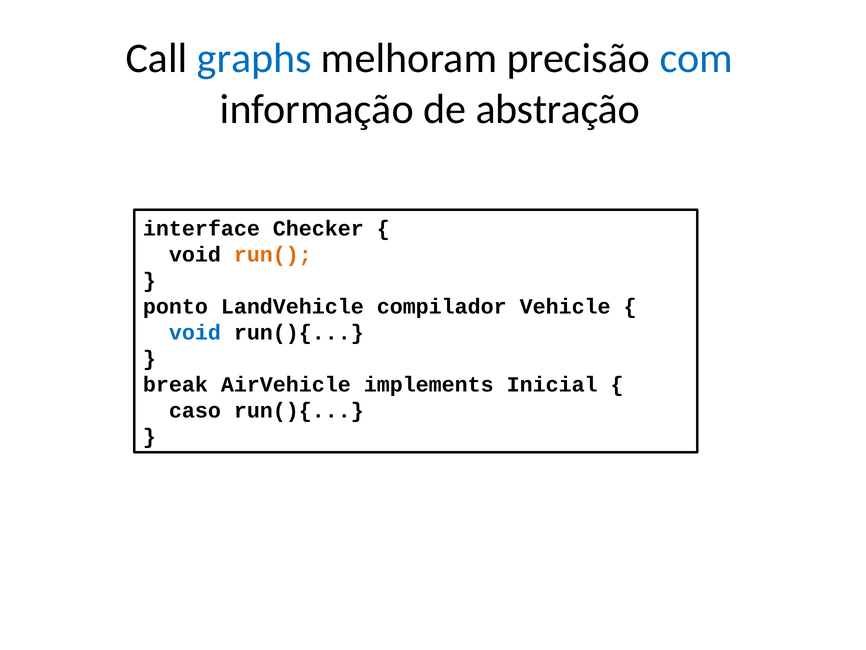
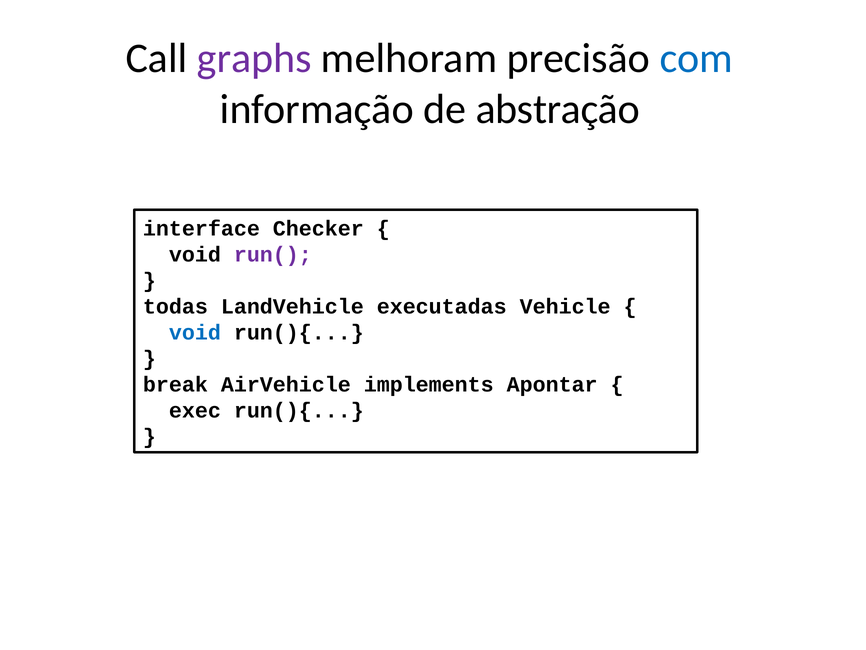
graphs colour: blue -> purple
run( colour: orange -> purple
ponto: ponto -> todas
compilador: compilador -> executadas
Inicial: Inicial -> Apontar
caso: caso -> exec
